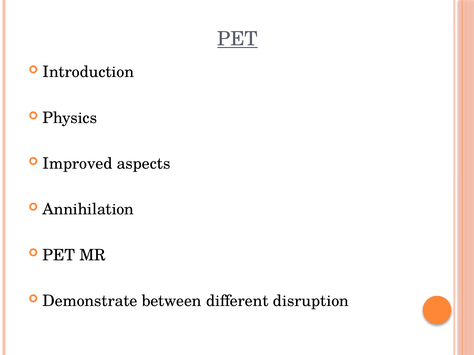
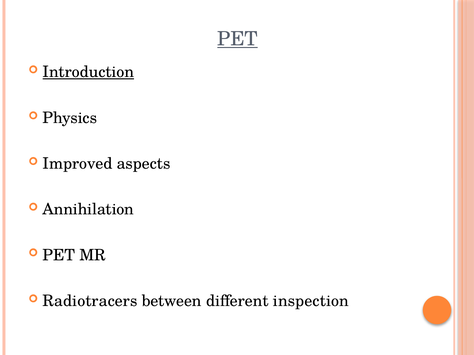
Introduction underline: none -> present
Demonstrate: Demonstrate -> Radiotracers
disruption: disruption -> inspection
